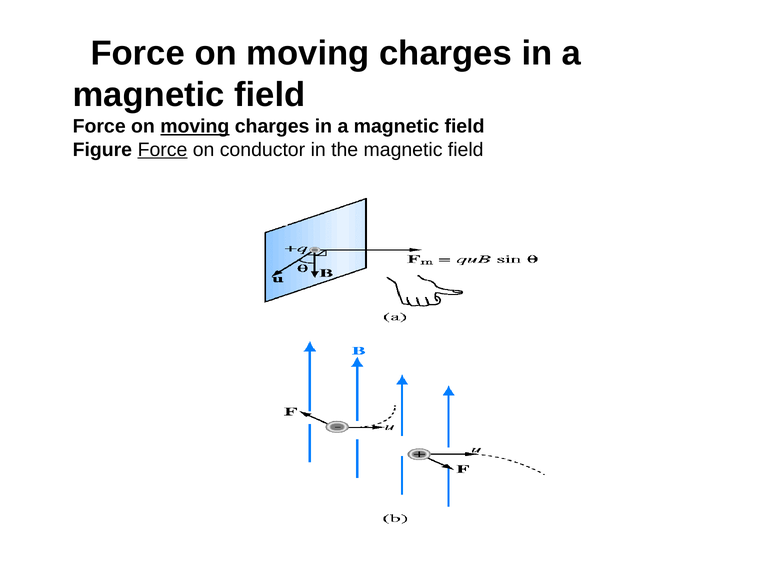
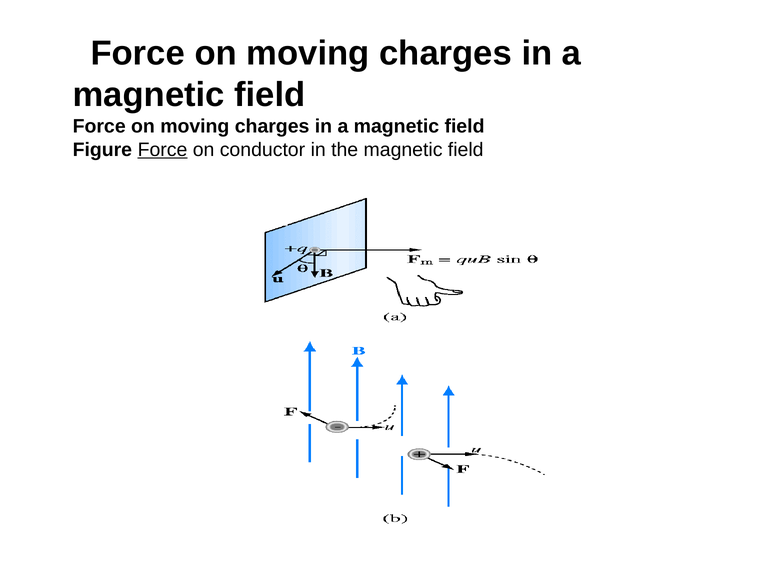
moving at (195, 126) underline: present -> none
